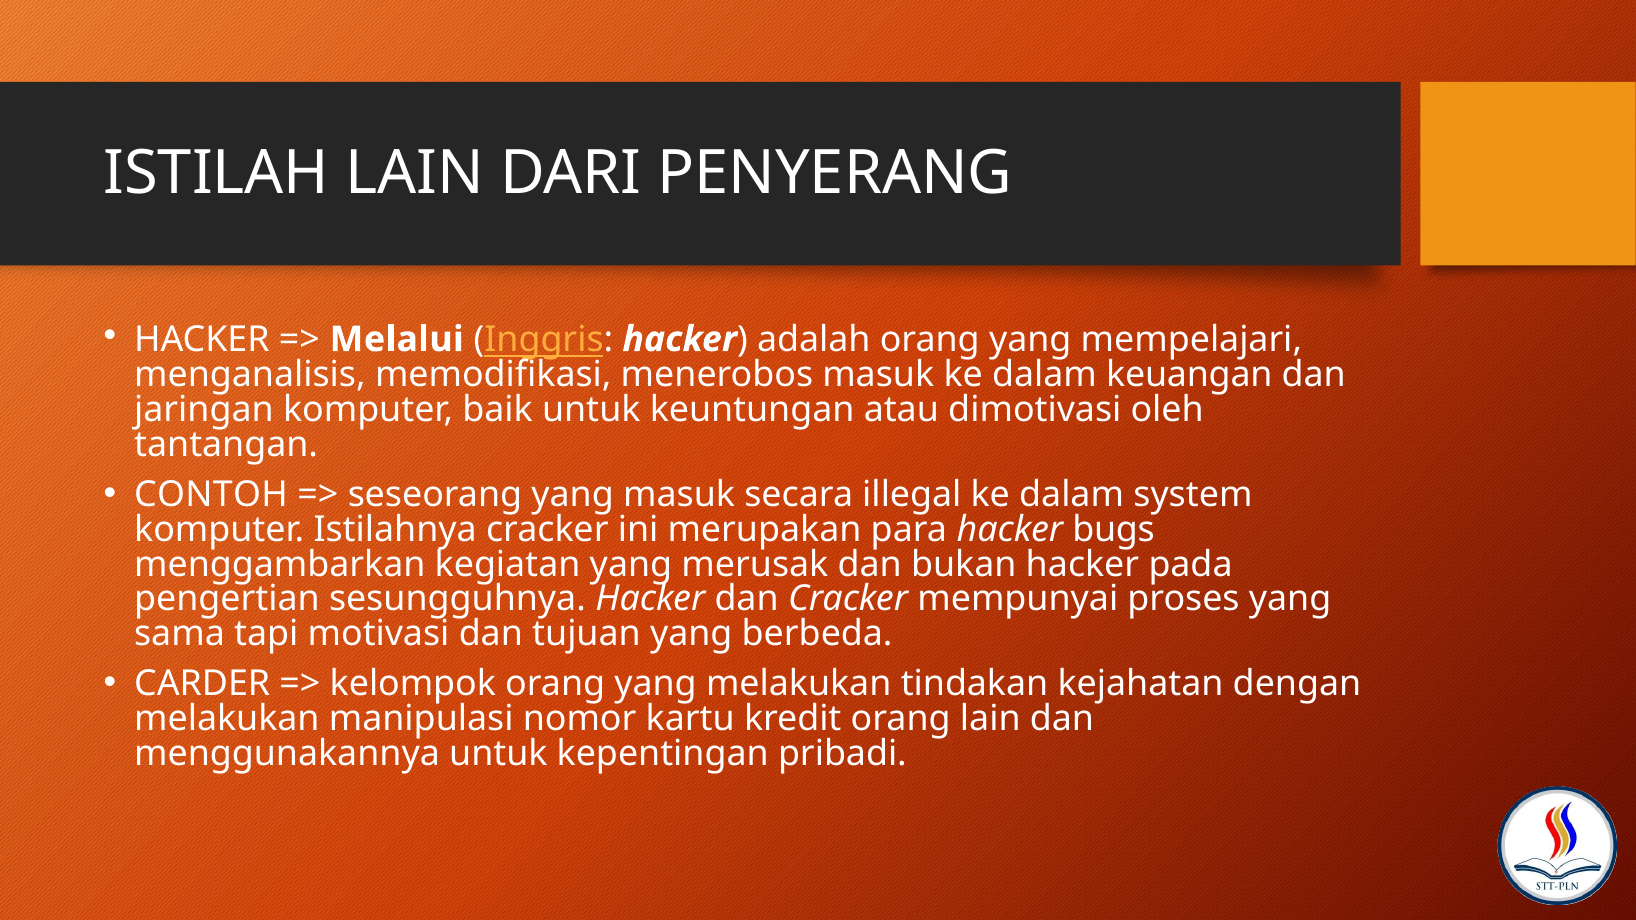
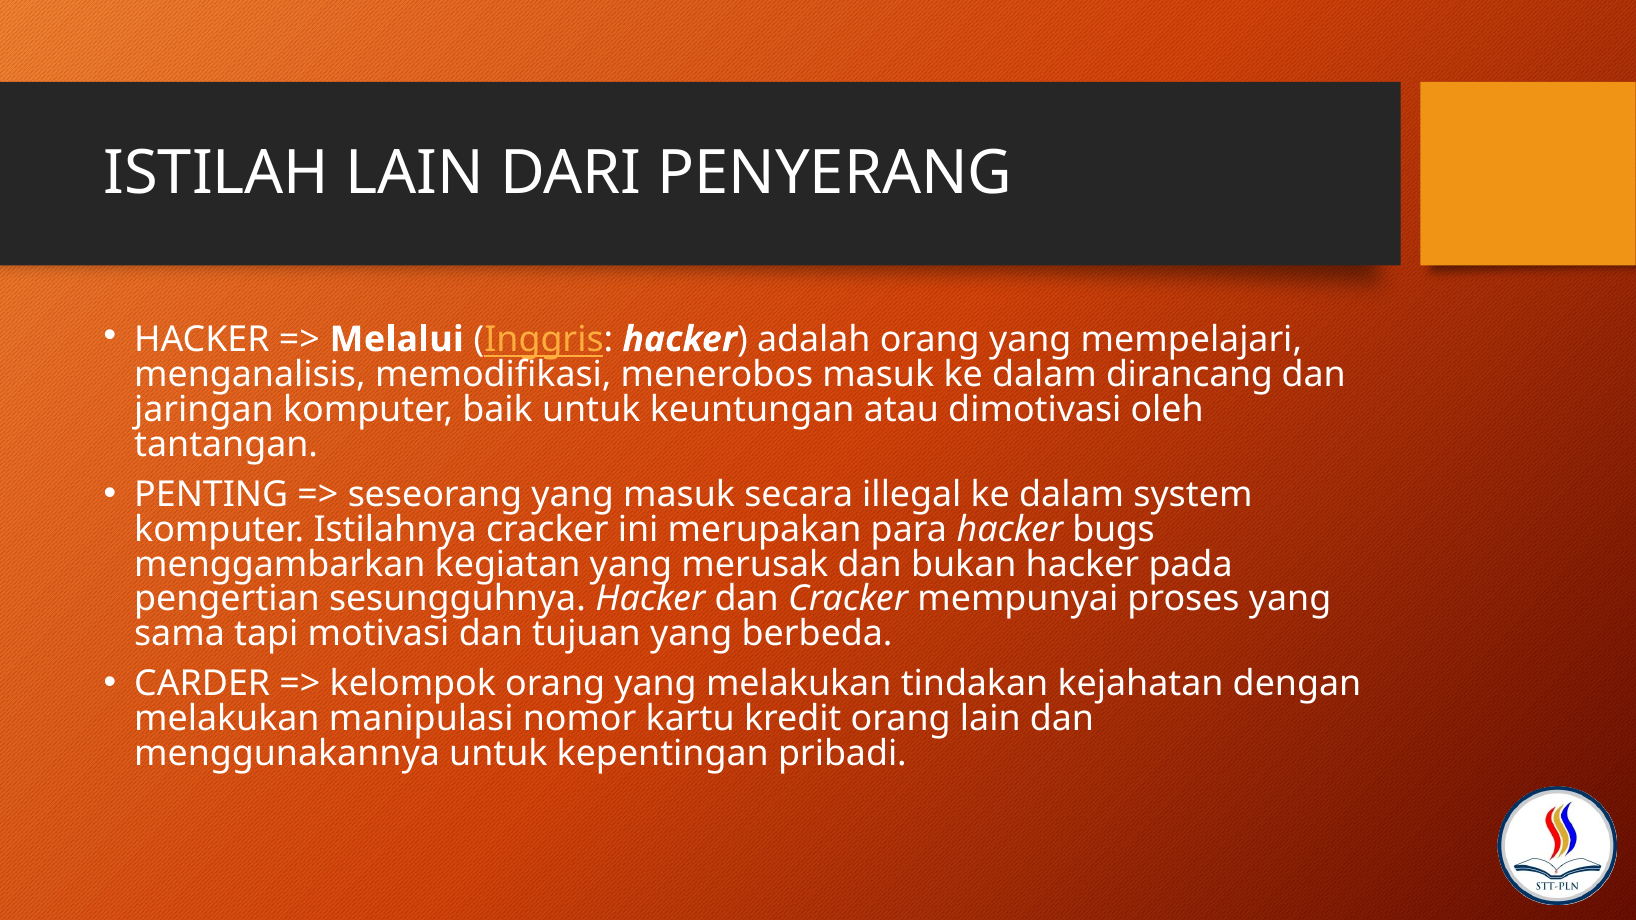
keuangan: keuangan -> dirancang
CONTOH: CONTOH -> PENTING
